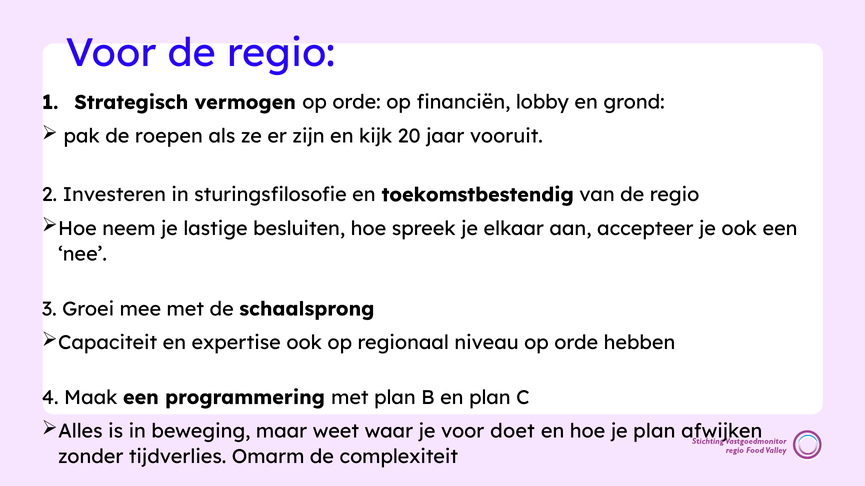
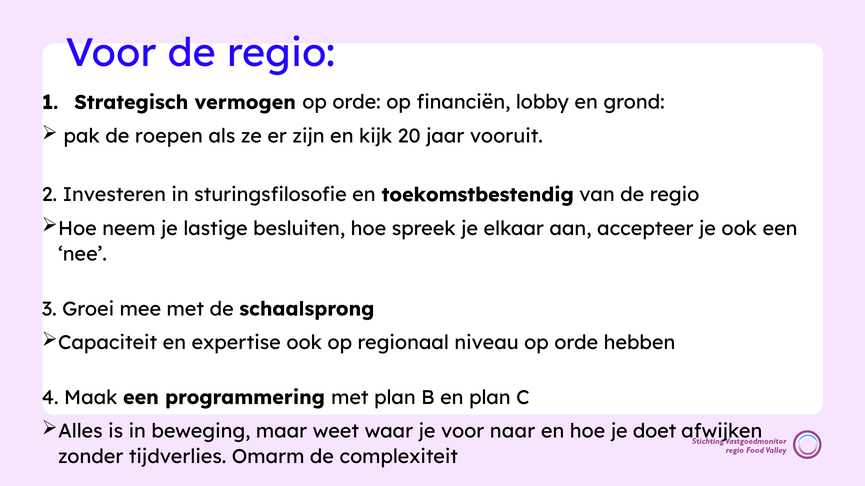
doet: doet -> naar
je plan: plan -> doet
